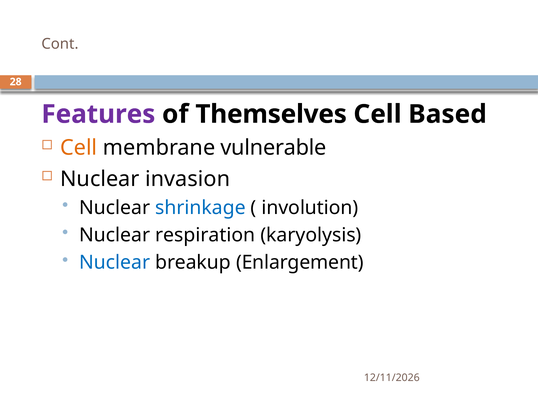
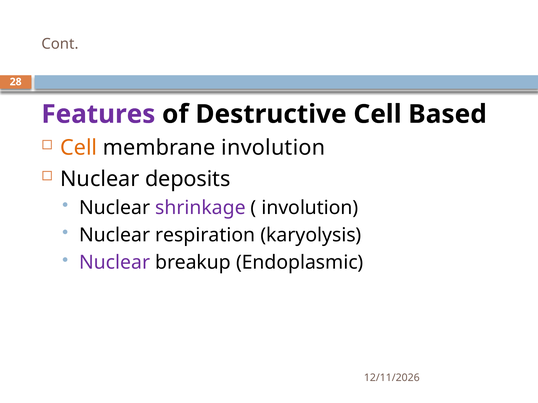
Themselves: Themselves -> Destructive
membrane vulnerable: vulnerable -> involution
invasion: invasion -> deposits
shrinkage colour: blue -> purple
Nuclear at (115, 263) colour: blue -> purple
Enlargement: Enlargement -> Endoplasmic
